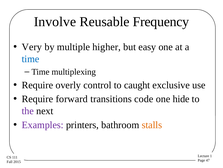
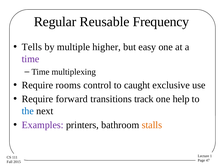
Involve: Involve -> Regular
Very: Very -> Tells
time at (31, 59) colour: blue -> purple
overly: overly -> rooms
code: code -> track
hide: hide -> help
the colour: purple -> blue
